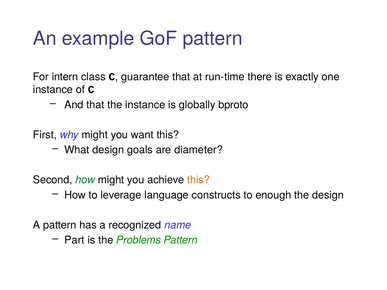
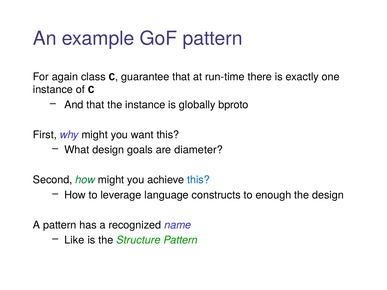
intern: intern -> again
this at (198, 180) colour: orange -> blue
Part: Part -> Like
Problems: Problems -> Structure
